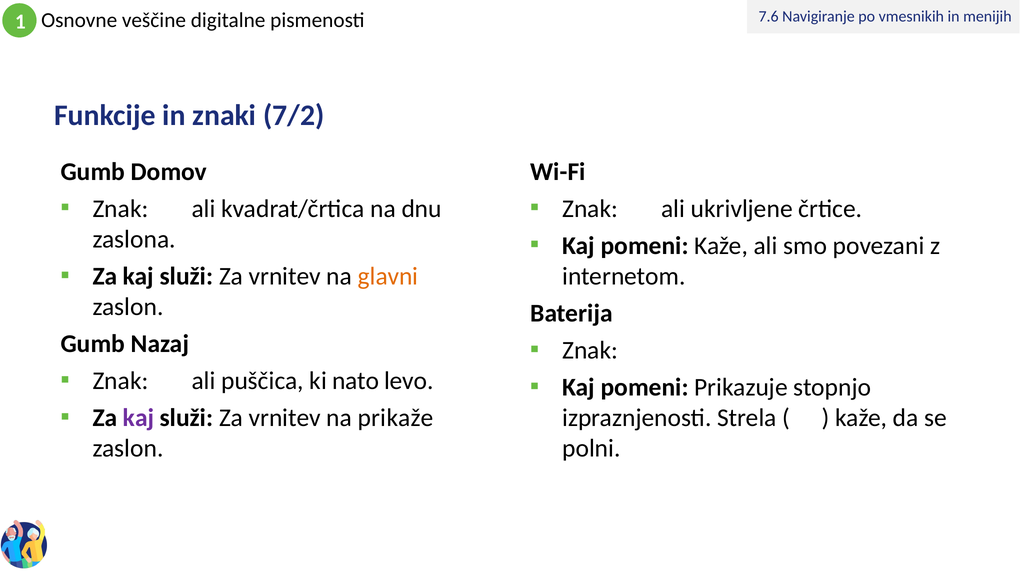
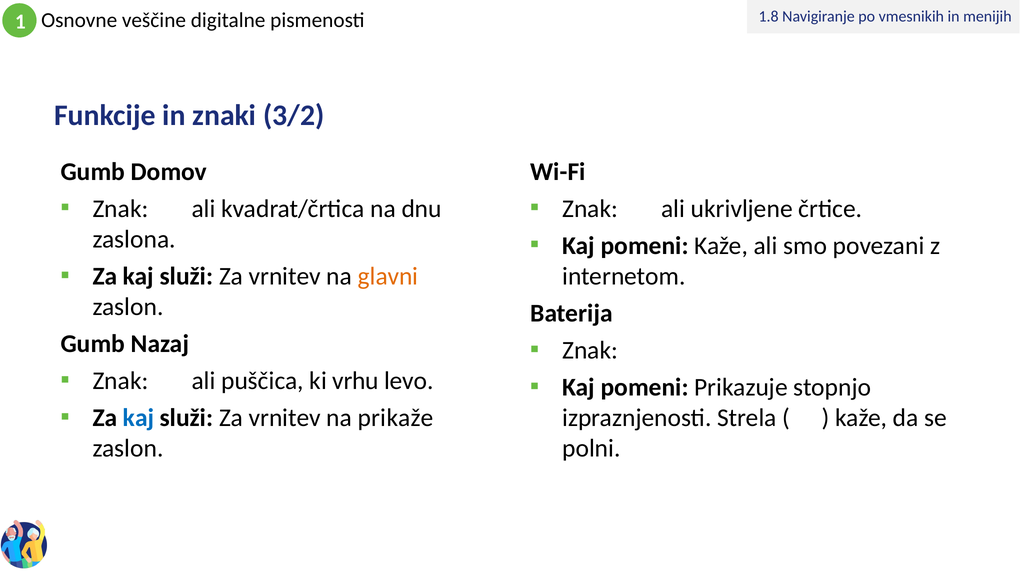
7.6: 7.6 -> 1.8
7/2: 7/2 -> 3/2
nato: nato -> vrhu
kaj at (138, 418) colour: purple -> blue
